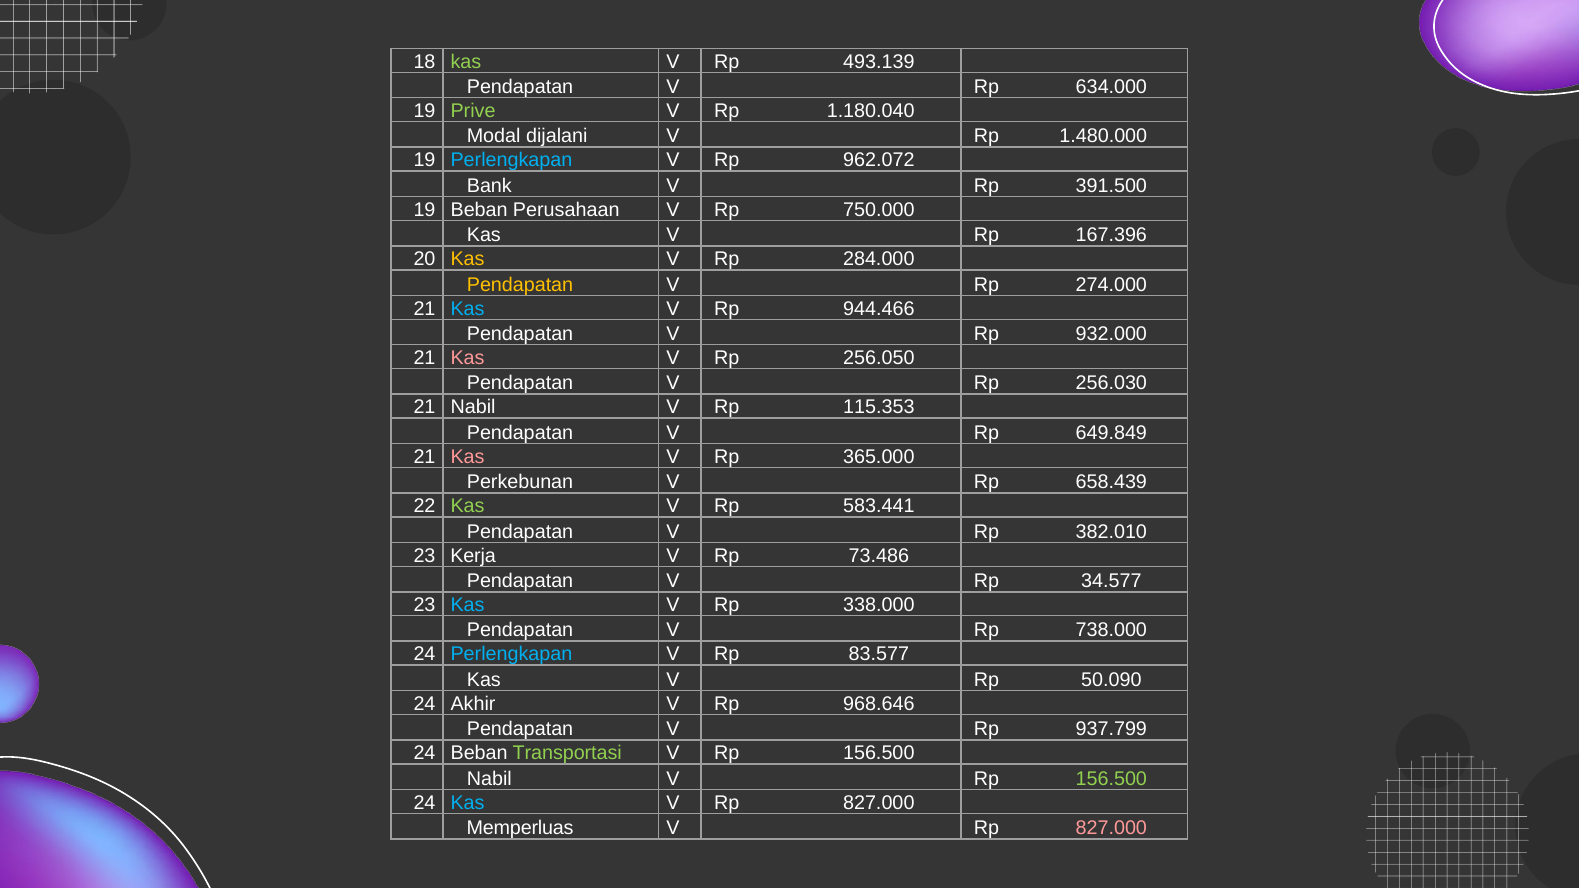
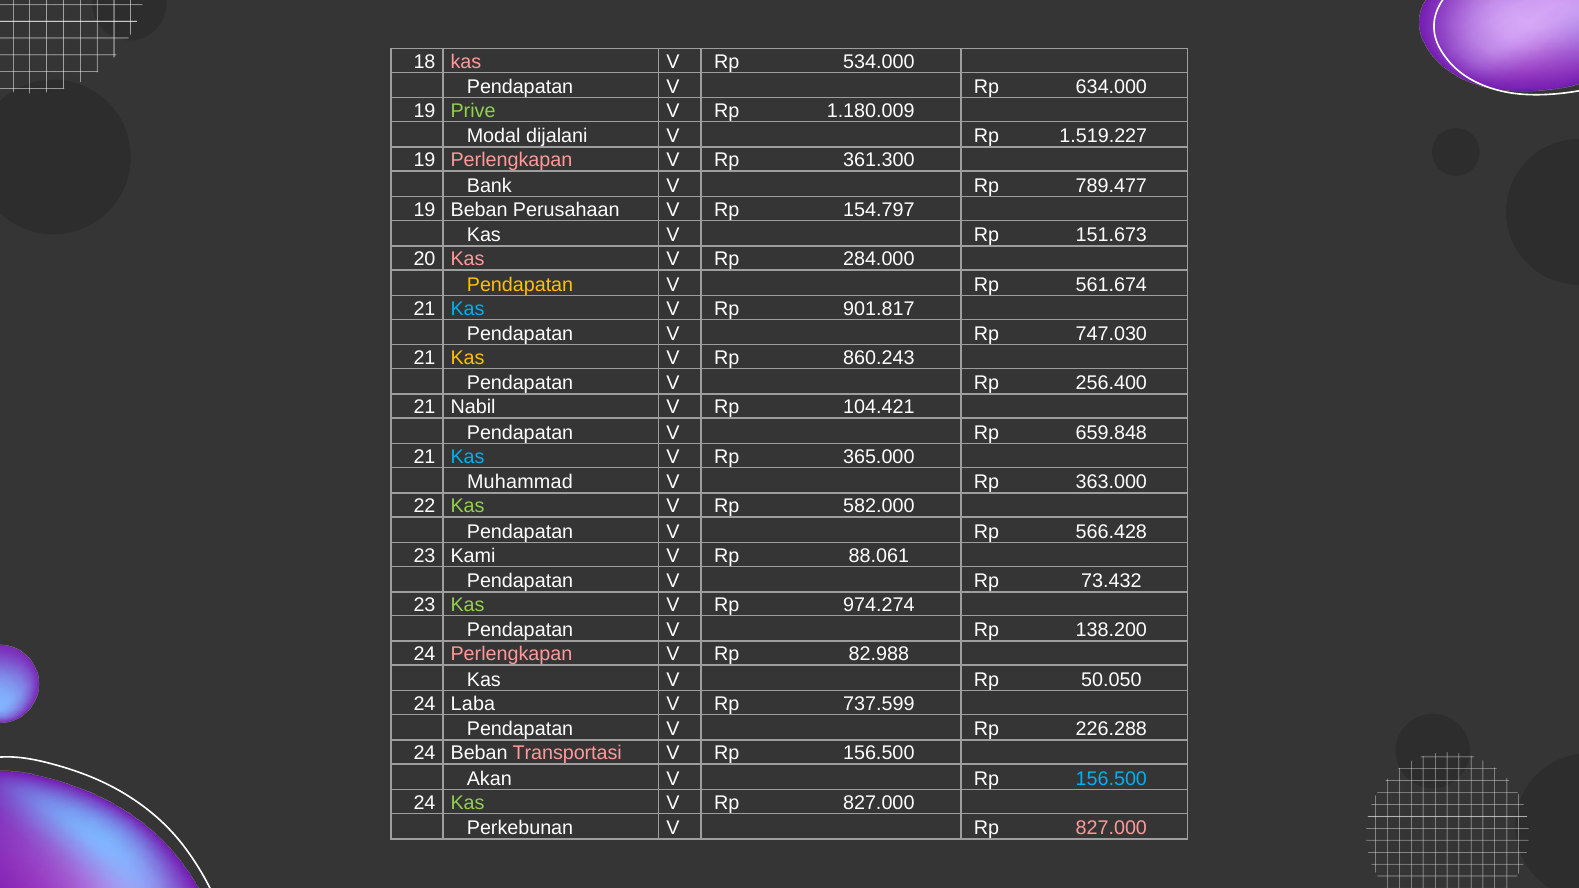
kas at (466, 62) colour: light green -> pink
493.139: 493.139 -> 534.000
1.180.040: 1.180.040 -> 1.180.009
1.480.000: 1.480.000 -> 1.519.227
Perlengkapan at (511, 160) colour: light blue -> pink
962.072: 962.072 -> 361.300
391.500: 391.500 -> 789.477
750.000: 750.000 -> 154.797
167.396: 167.396 -> 151.673
Kas at (468, 259) colour: yellow -> pink
274.000: 274.000 -> 561.674
944.466: 944.466 -> 901.817
932.000: 932.000 -> 747.030
Kas at (468, 358) colour: pink -> yellow
256.050: 256.050 -> 860.243
256.030: 256.030 -> 256.400
115.353: 115.353 -> 104.421
649.849: 649.849 -> 659.848
Kas at (468, 457) colour: pink -> light blue
Perkebunan: Perkebunan -> Muhammad
658.439: 658.439 -> 363.000
583.441: 583.441 -> 582.000
382.010: 382.010 -> 566.428
Kerja: Kerja -> Kami
73.486: 73.486 -> 88.061
34.577: 34.577 -> 73.432
Kas at (468, 605) colour: light blue -> light green
338.000: 338.000 -> 974.274
738.000: 738.000 -> 138.200
Perlengkapan at (511, 655) colour: light blue -> pink
83.577: 83.577 -> 82.988
50.090: 50.090 -> 50.050
Akhir: Akhir -> Laba
968.646: 968.646 -> 737.599
937.799: 937.799 -> 226.288
Transportasi colour: light green -> pink
Nabil at (489, 779): Nabil -> Akan
156.500 at (1111, 779) colour: light green -> light blue
Kas at (468, 803) colour: light blue -> light green
Memperluas: Memperluas -> Perkebunan
